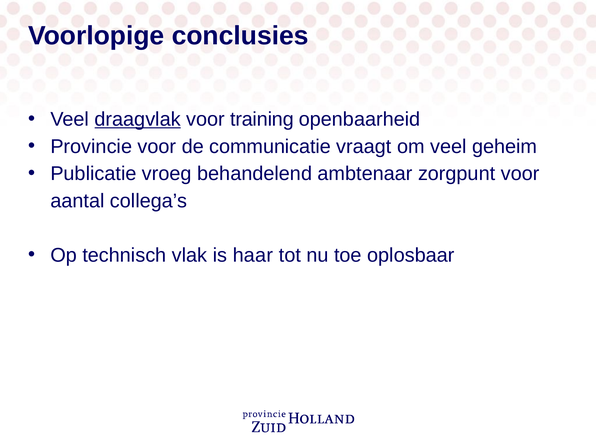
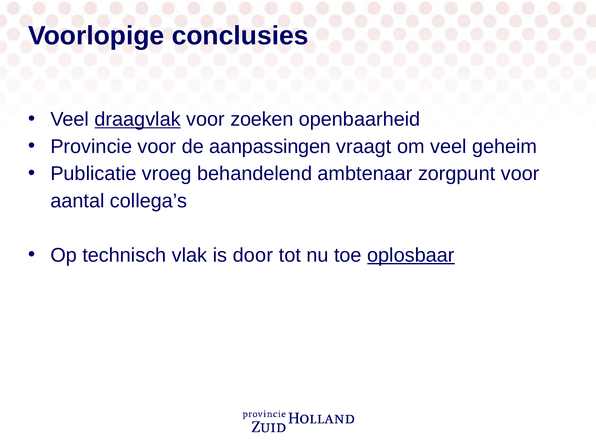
training: training -> zoeken
communicatie: communicatie -> aanpassingen
haar: haar -> door
oplosbaar underline: none -> present
